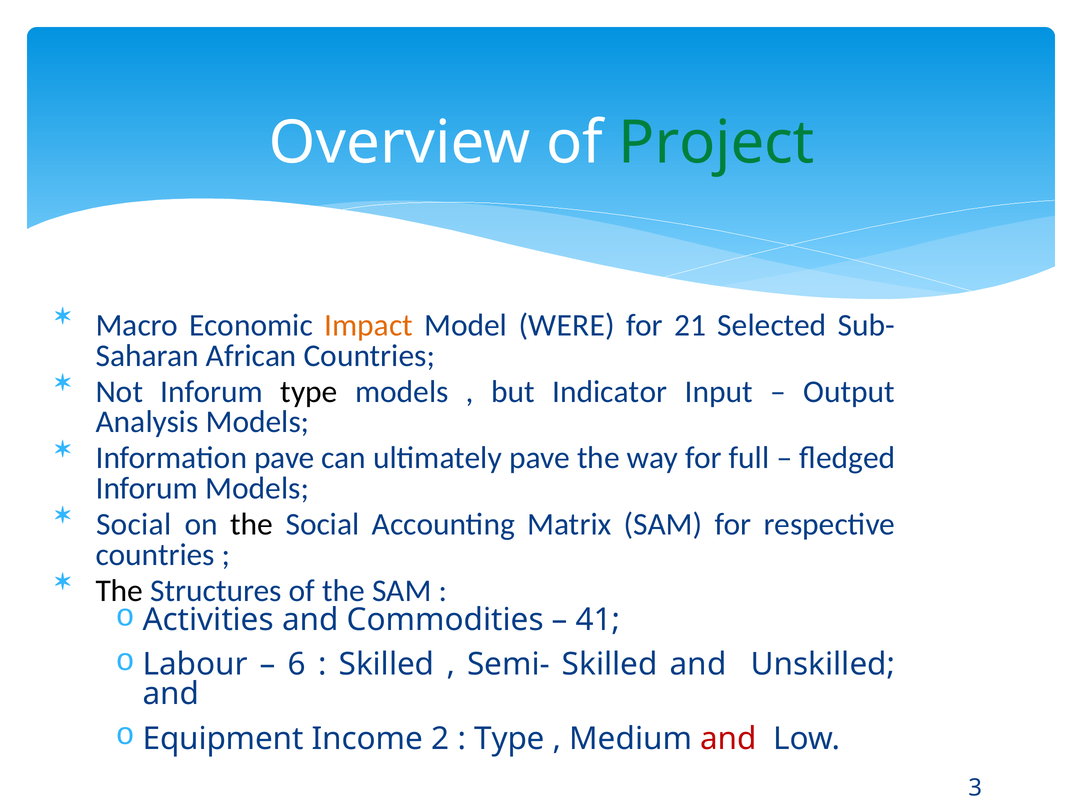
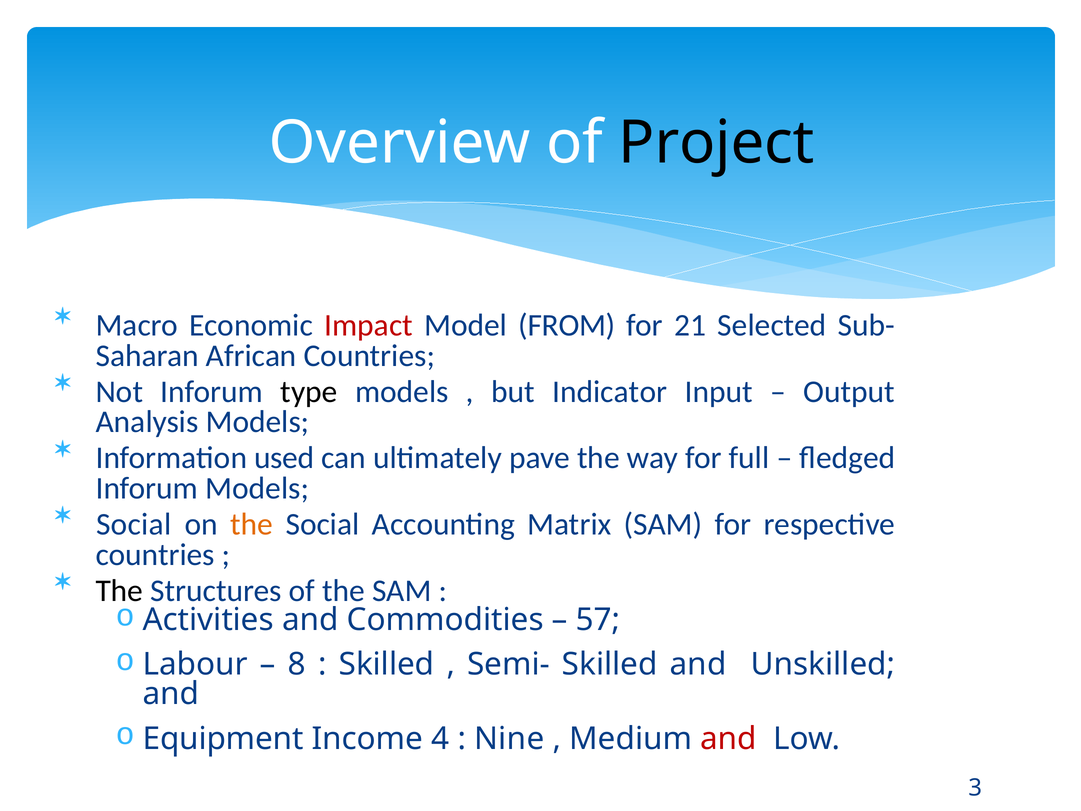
Project colour: green -> black
Impact colour: orange -> red
WERE: WERE -> FROM
Information pave: pave -> used
the at (252, 524) colour: black -> orange
41: 41 -> 57
6: 6 -> 8
2: 2 -> 4
Type at (509, 738): Type -> Nine
